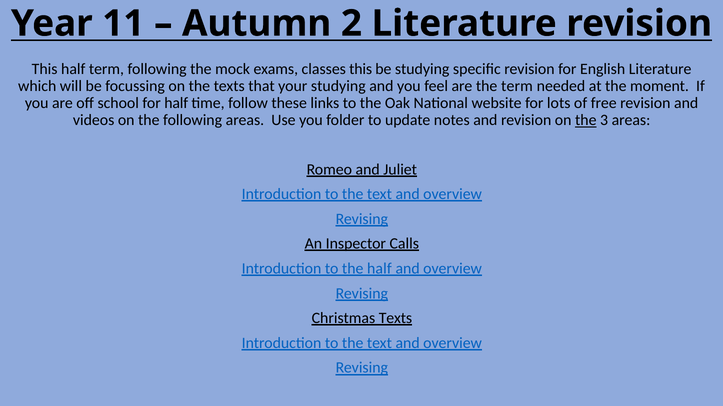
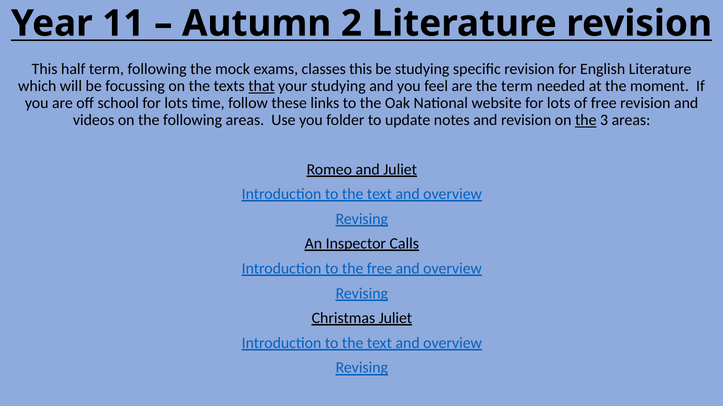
that underline: none -> present
school for half: half -> lots
the half: half -> free
Christmas Texts: Texts -> Juliet
